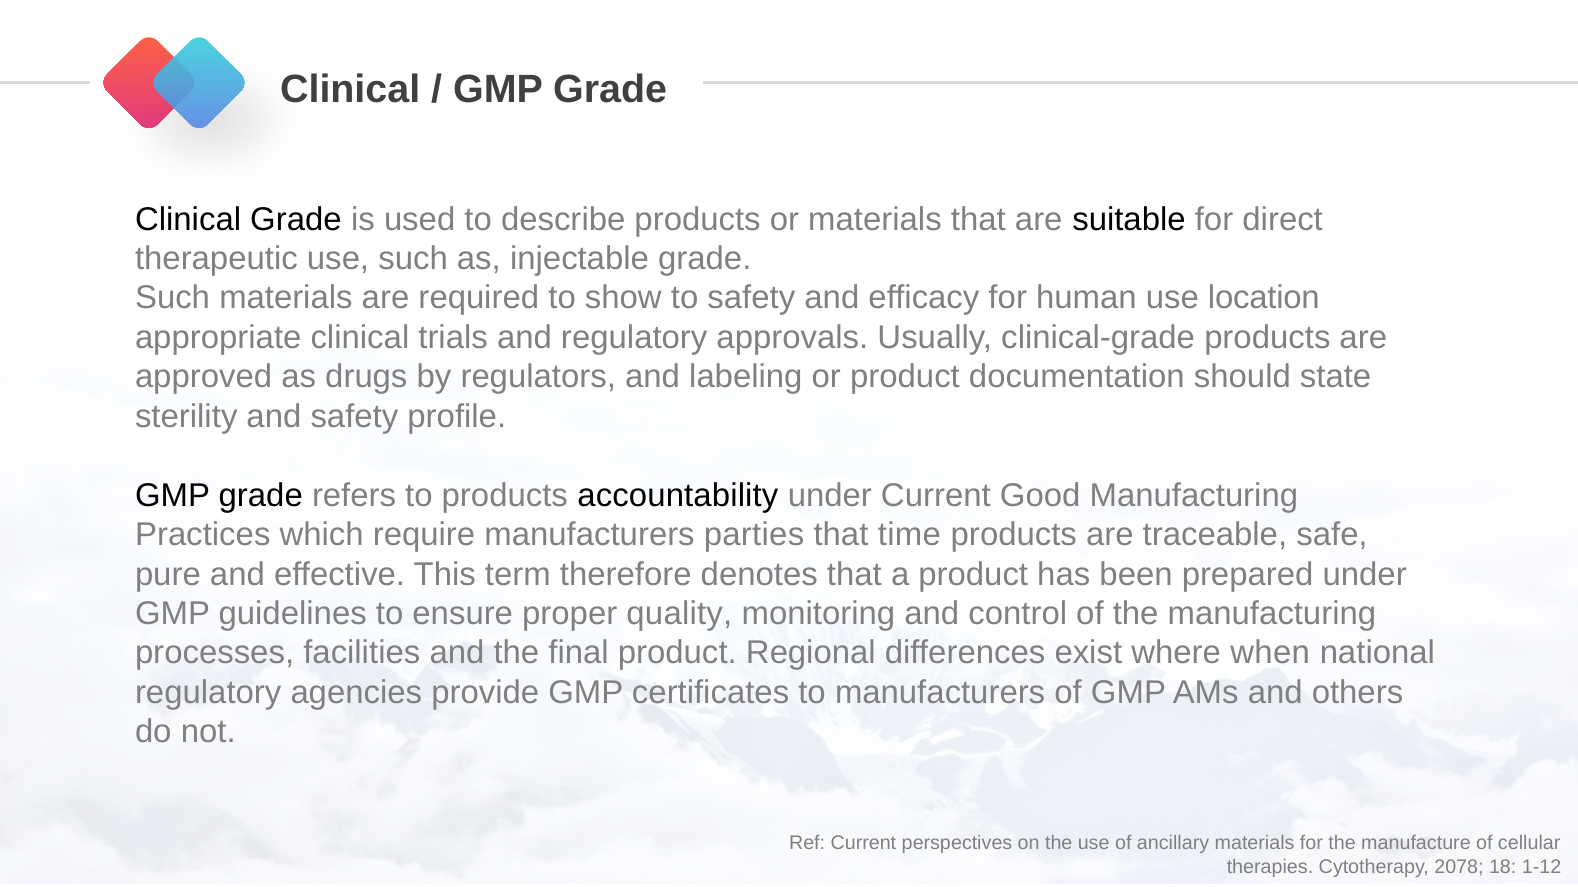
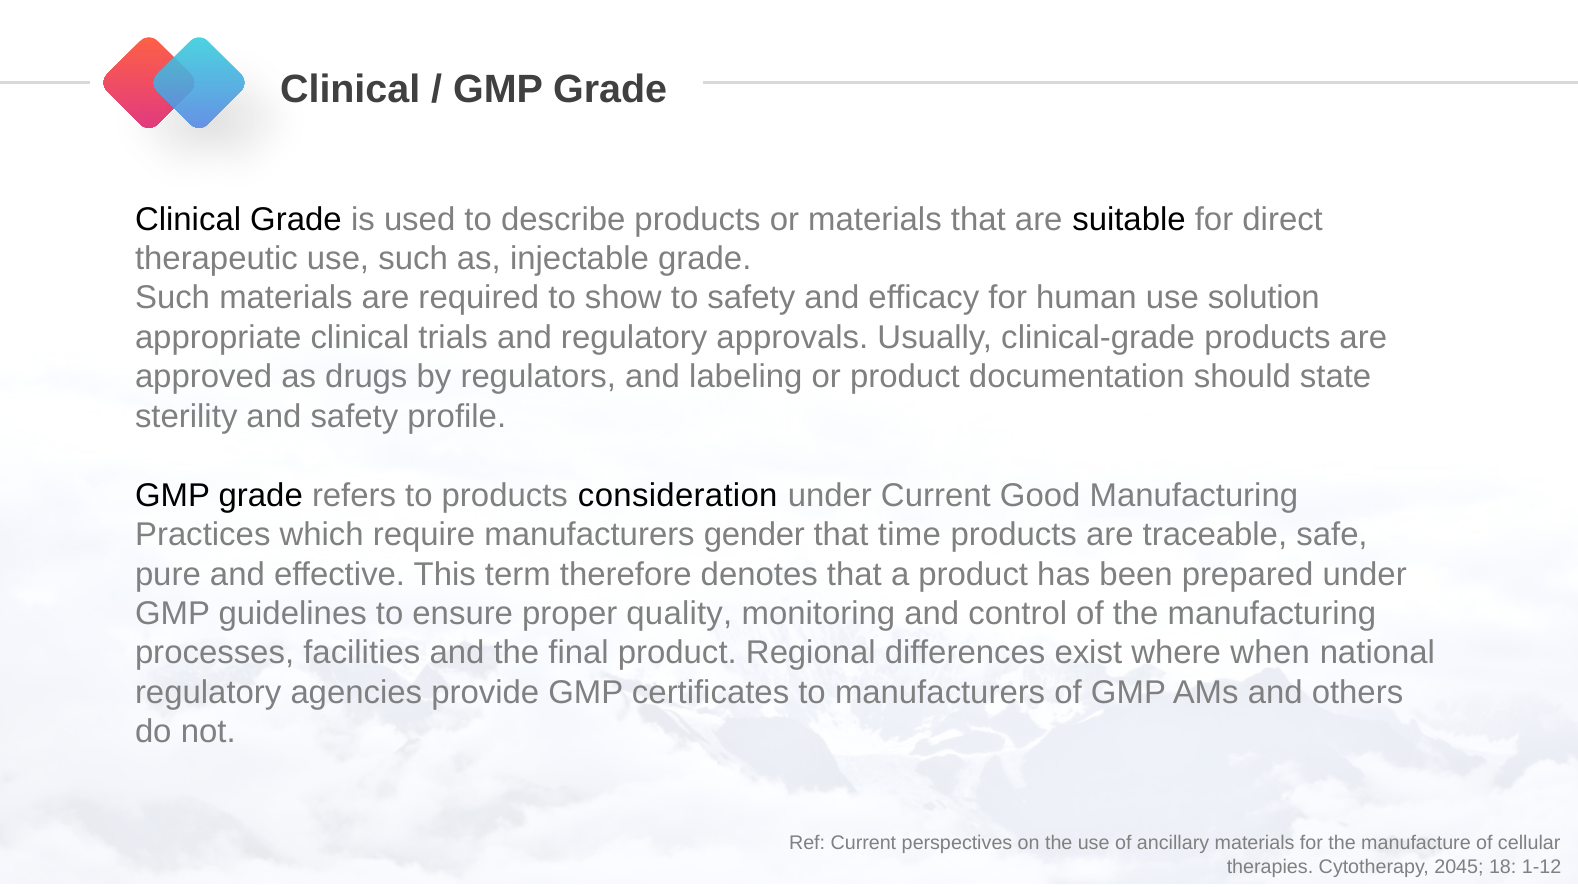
location: location -> solution
accountability: accountability -> consideration
parties: parties -> gender
2078: 2078 -> 2045
